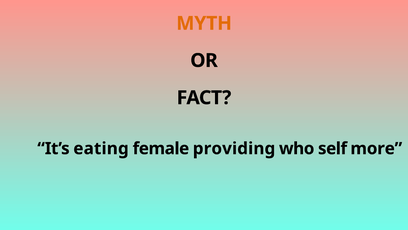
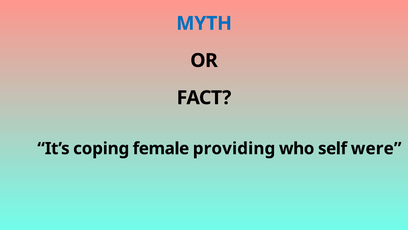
MYTH colour: orange -> blue
eating: eating -> coping
more: more -> were
